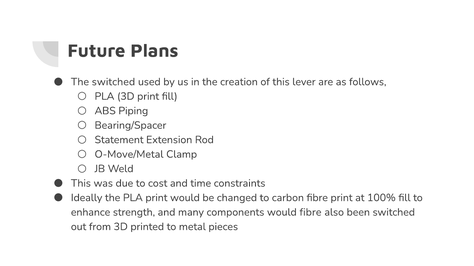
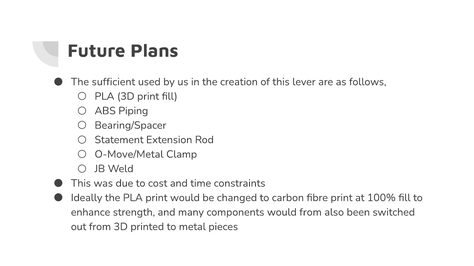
The switched: switched -> sufficient
would fibre: fibre -> from
